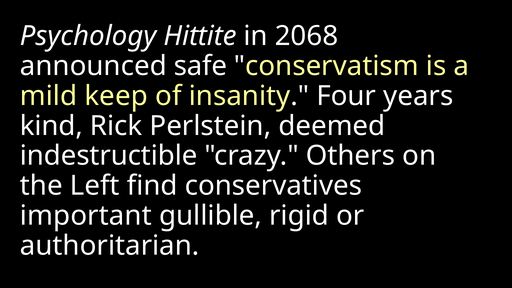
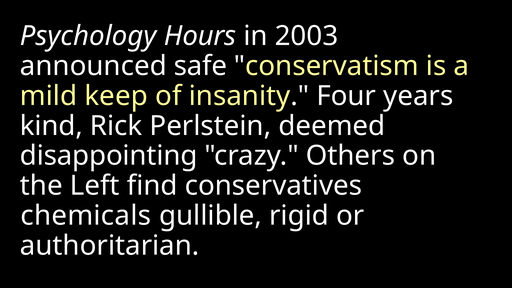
Hittite: Hittite -> Hours
2068: 2068 -> 2003
indestructible: indestructible -> disappointing
important: important -> chemicals
